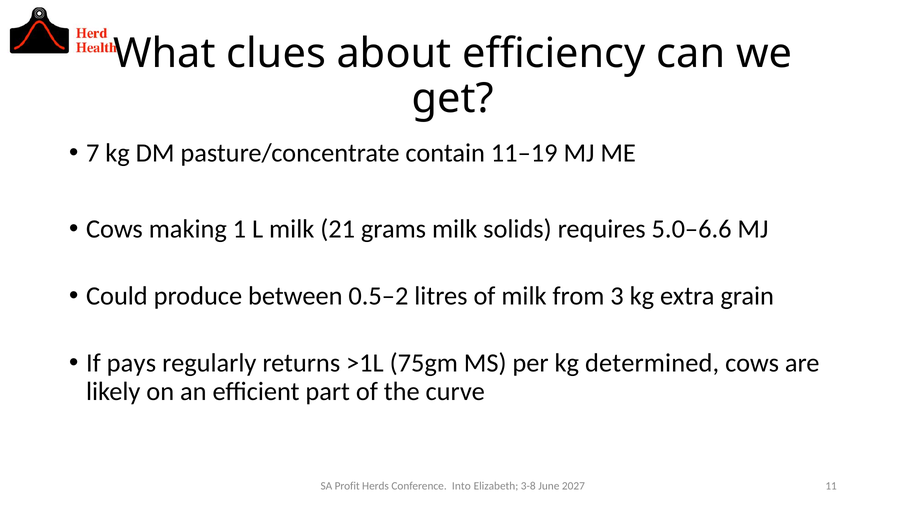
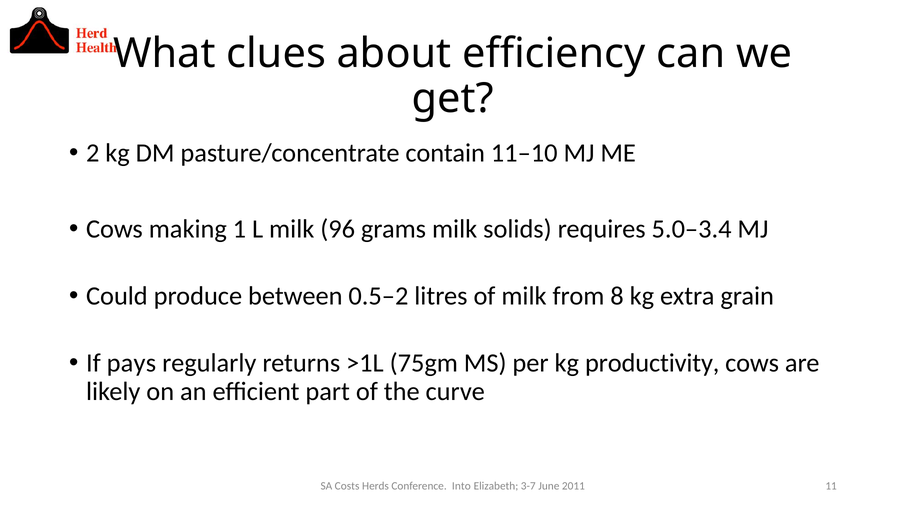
7: 7 -> 2
11–19: 11–19 -> 11–10
21: 21 -> 96
5.0–6.6: 5.0–6.6 -> 5.0–3.4
3: 3 -> 8
determined: determined -> productivity
Profit: Profit -> Costs
3-8: 3-8 -> 3-7
2027: 2027 -> 2011
